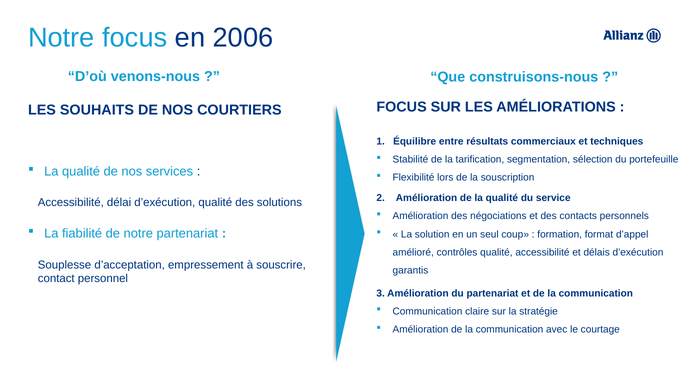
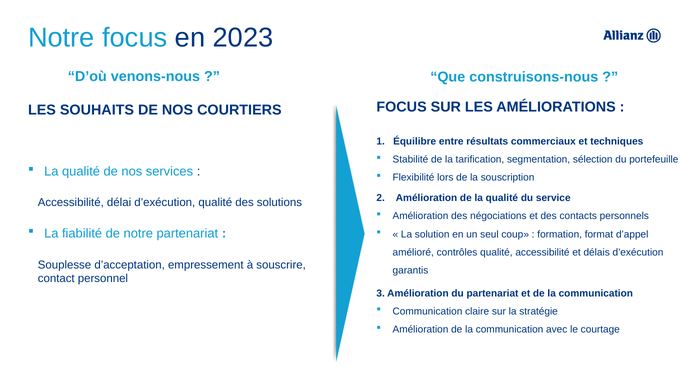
2006: 2006 -> 2023
